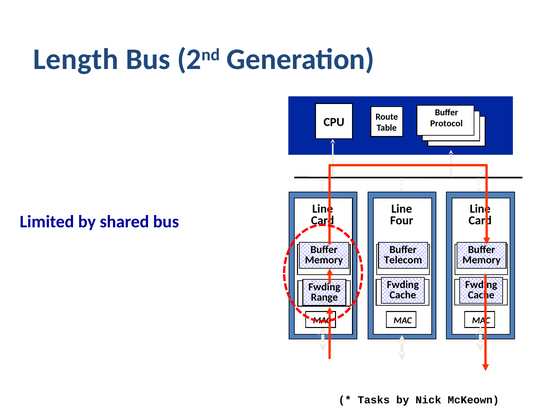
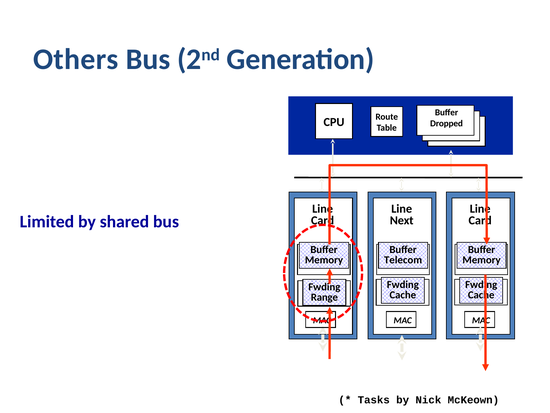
Length: Length -> Others
Protocol: Protocol -> Dropped
Four: Four -> Next
